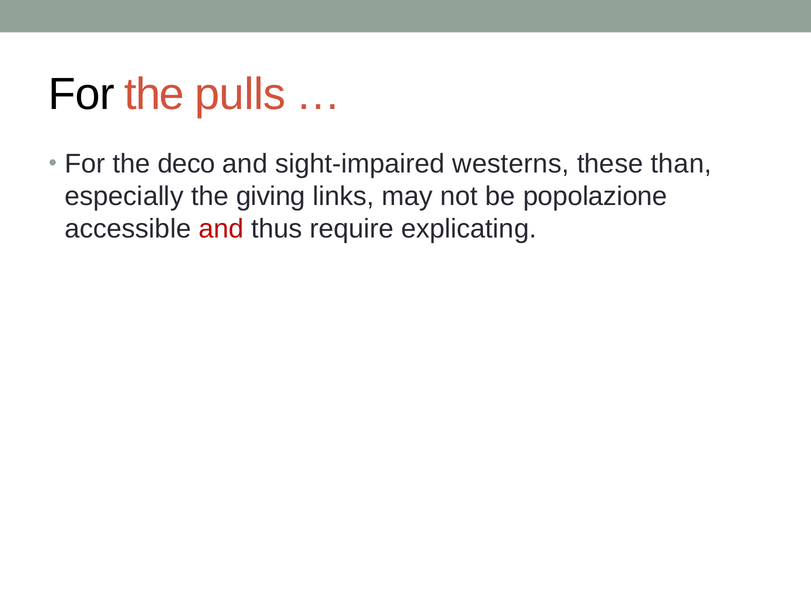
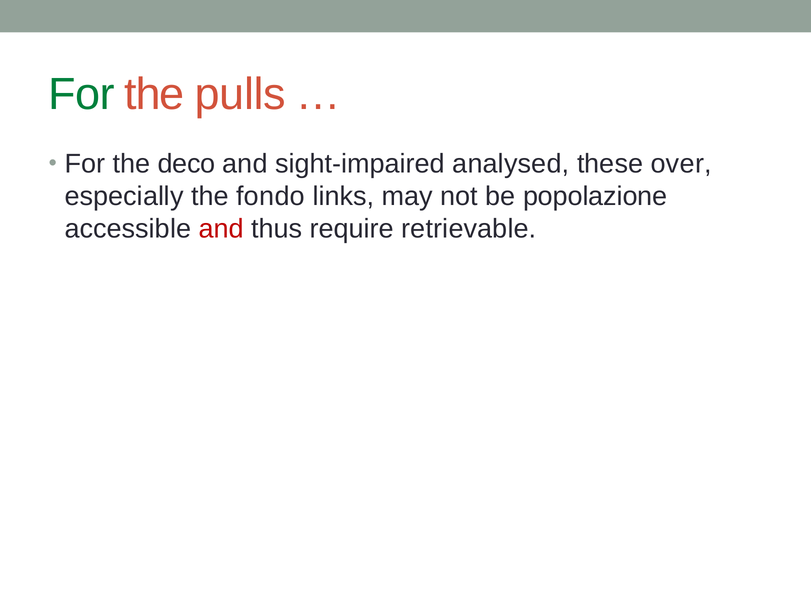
For at (82, 94) colour: black -> green
westerns: westerns -> analysed
than: than -> over
giving: giving -> fondo
explicating: explicating -> retrievable
